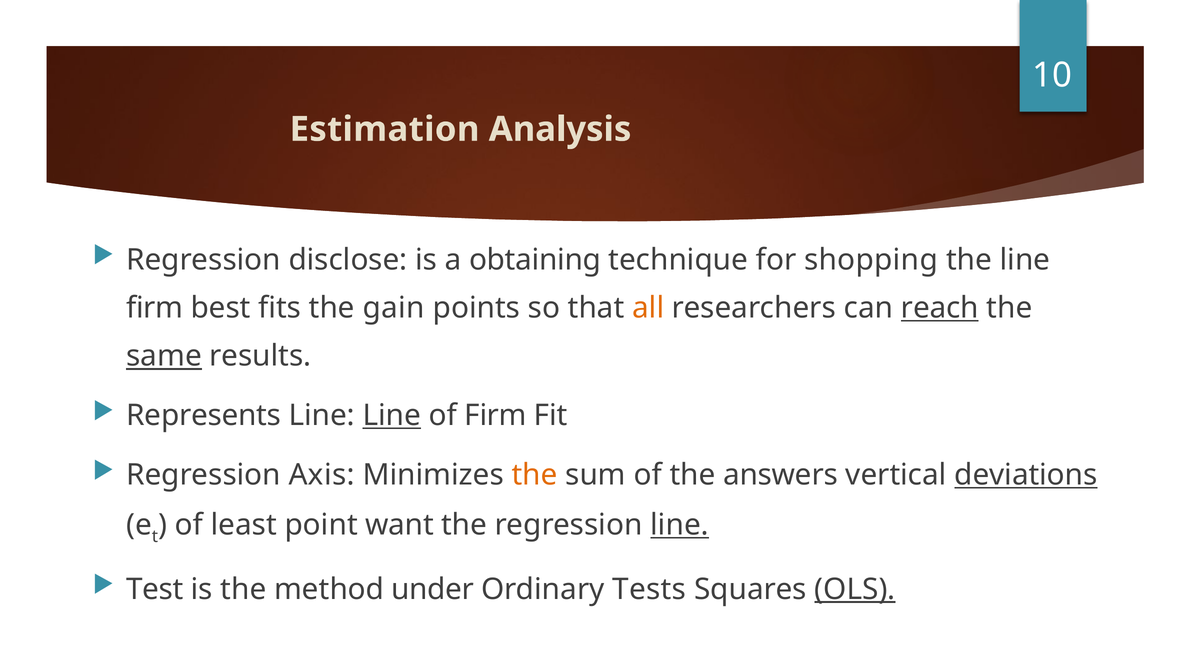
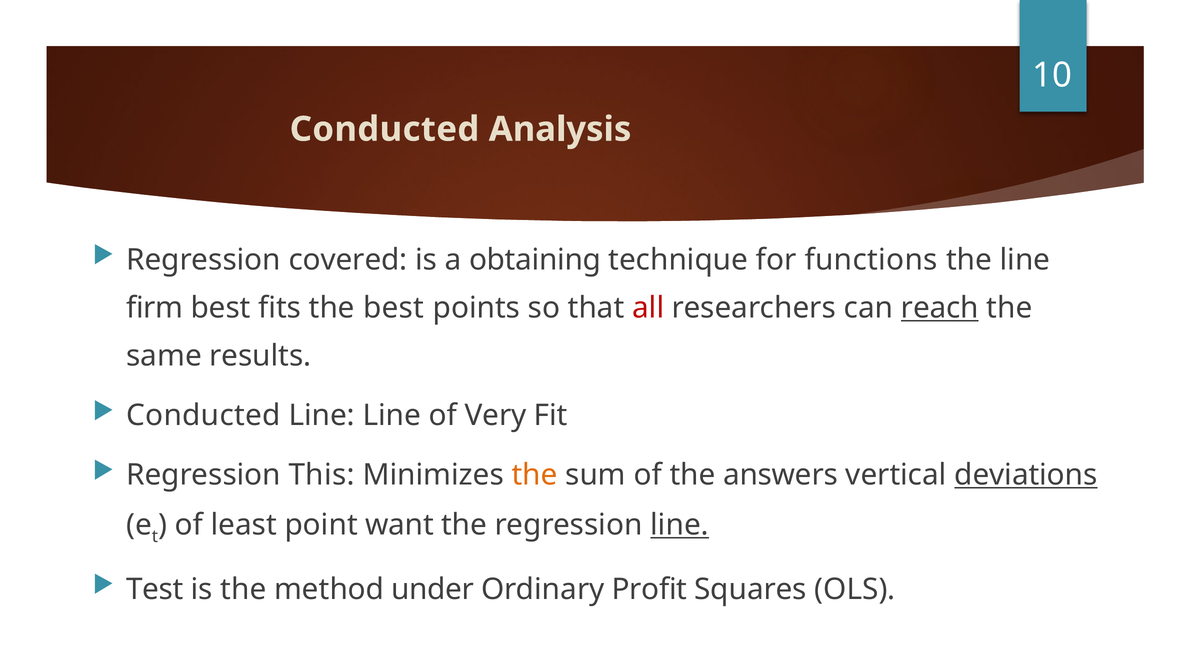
Estimation at (385, 129): Estimation -> Conducted
disclose: disclose -> covered
shopping: shopping -> functions
the gain: gain -> best
all colour: orange -> red
same underline: present -> none
Represents at (204, 415): Represents -> Conducted
Line at (392, 415) underline: present -> none
of Firm: Firm -> Very
Axis: Axis -> This
Tests: Tests -> Profit
OLS underline: present -> none
